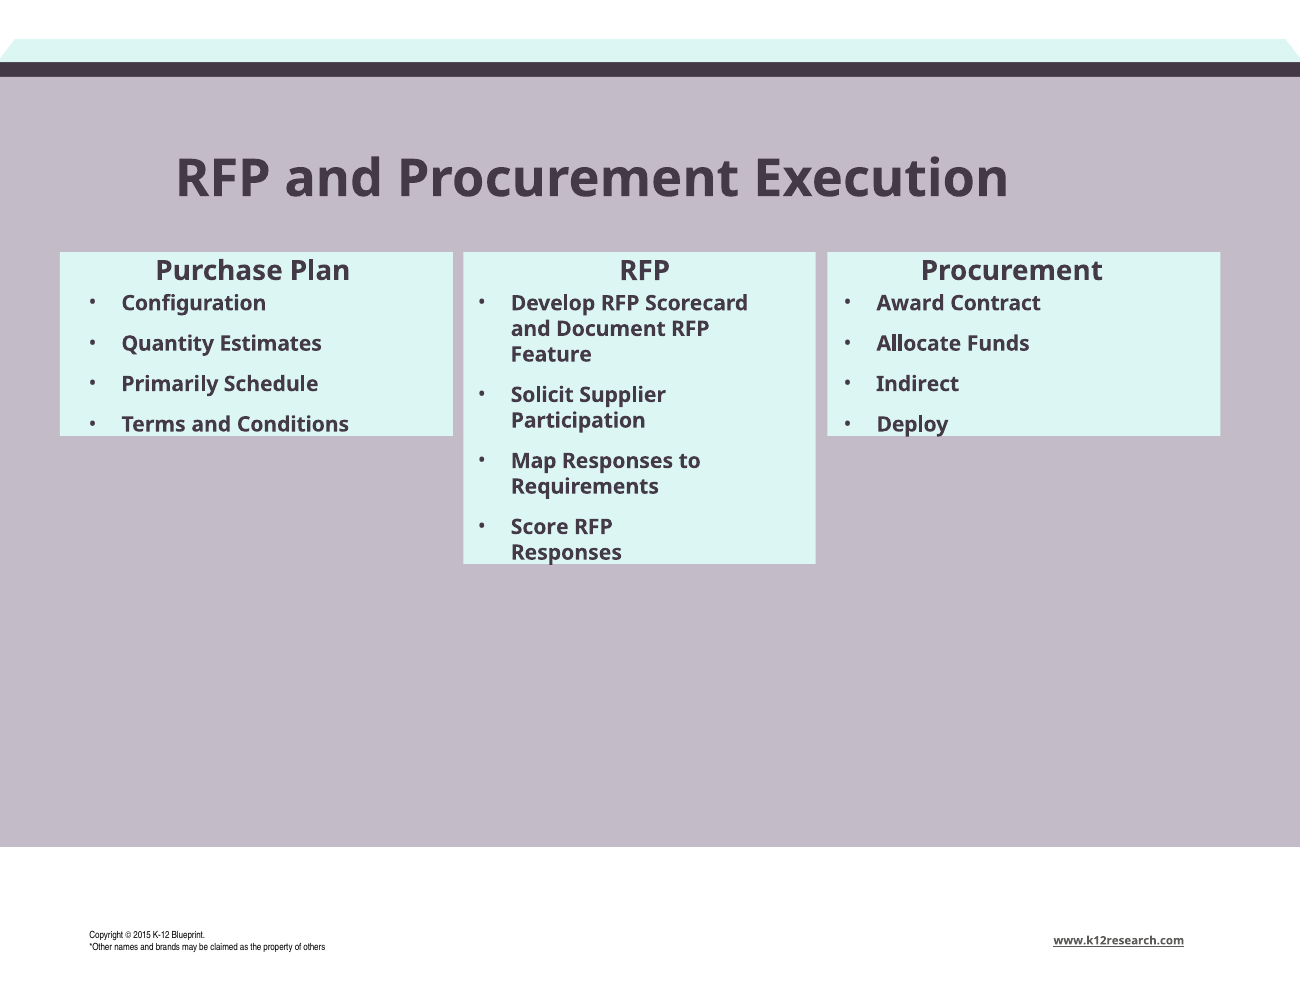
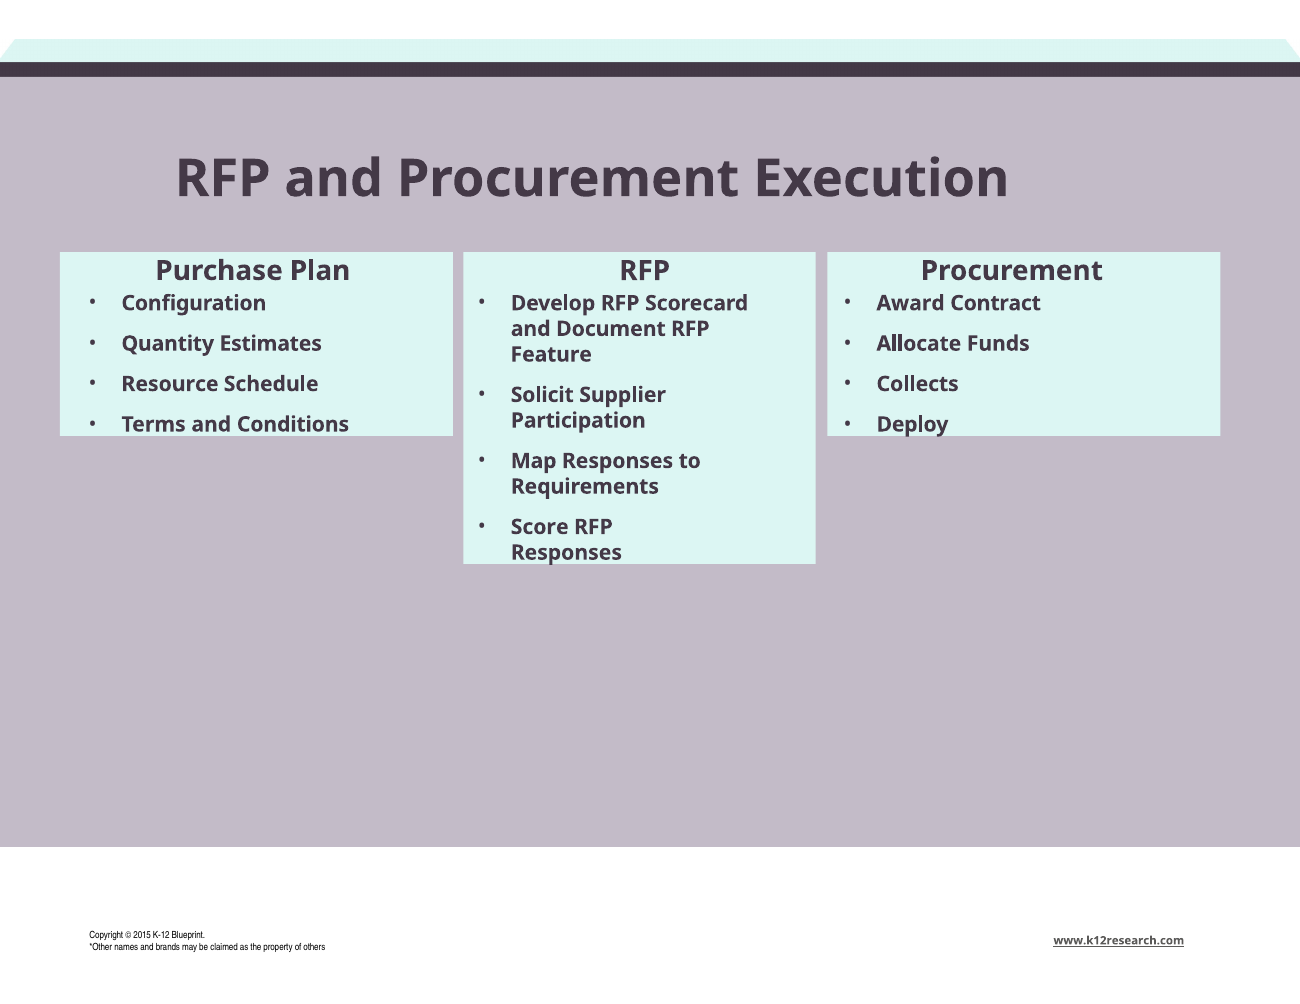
Primarily: Primarily -> Resource
Indirect: Indirect -> Collects
